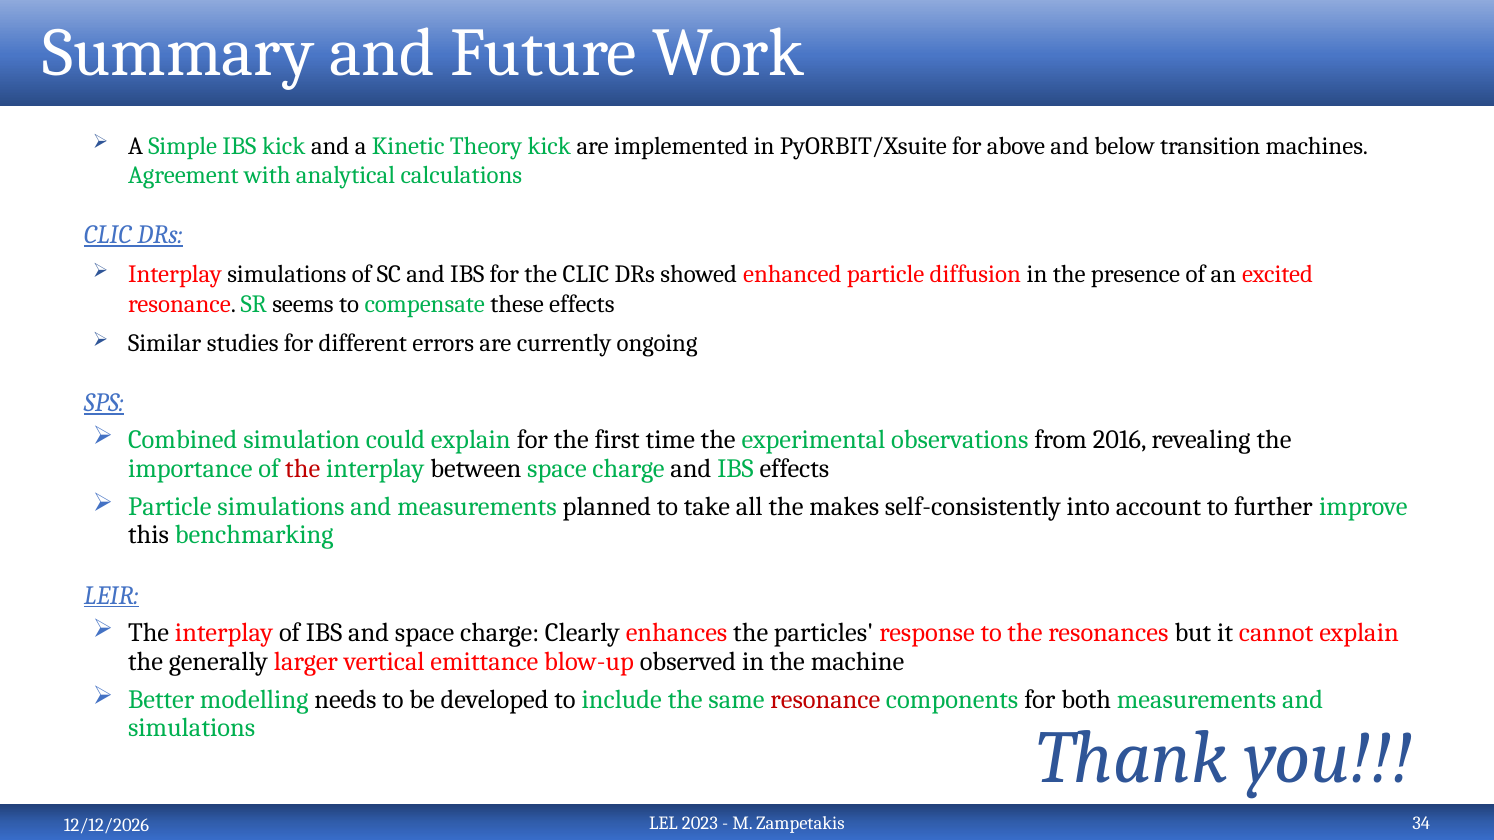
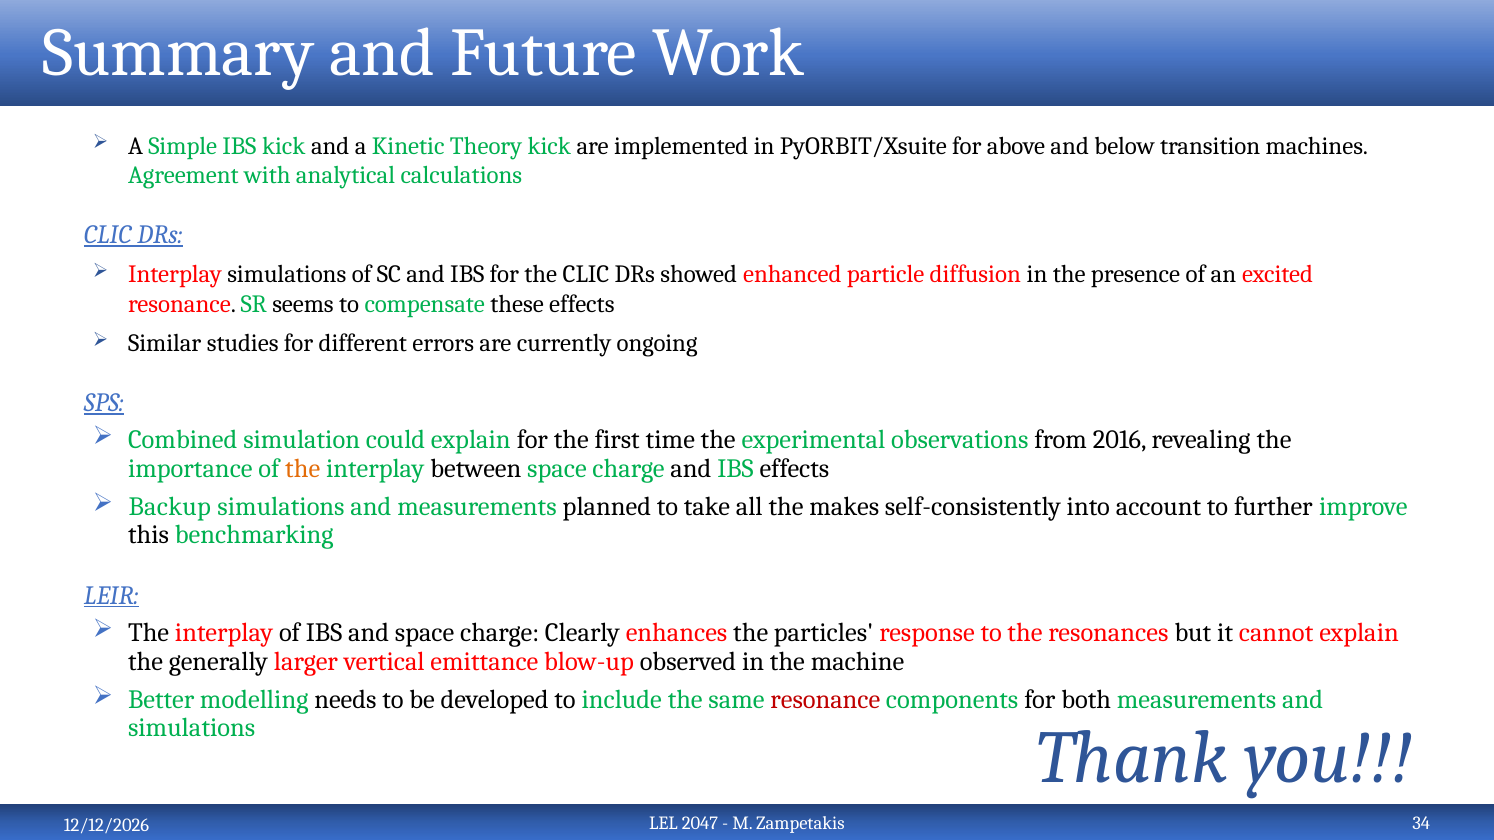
the at (303, 469) colour: red -> orange
Particle at (170, 507): Particle -> Backup
2023: 2023 -> 2047
